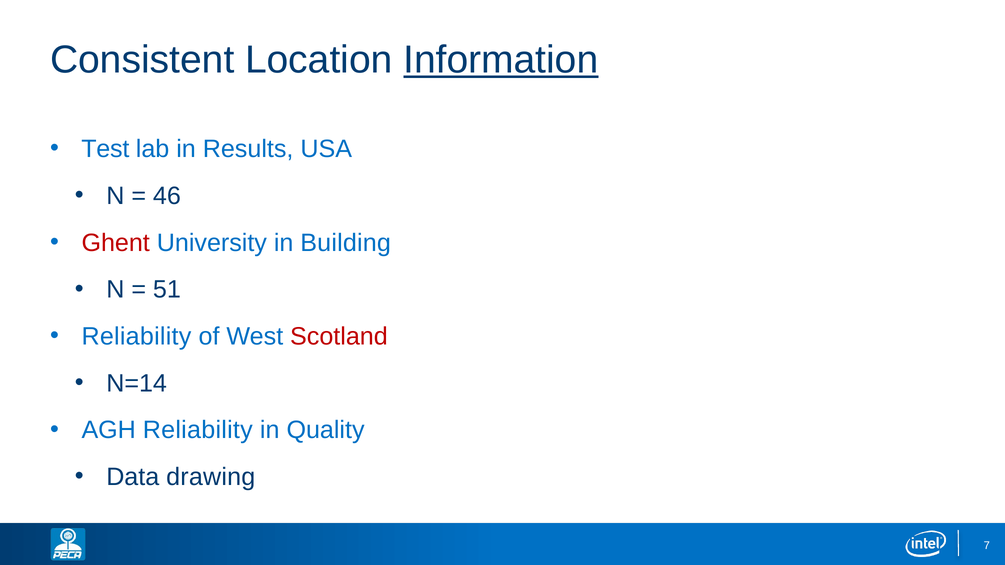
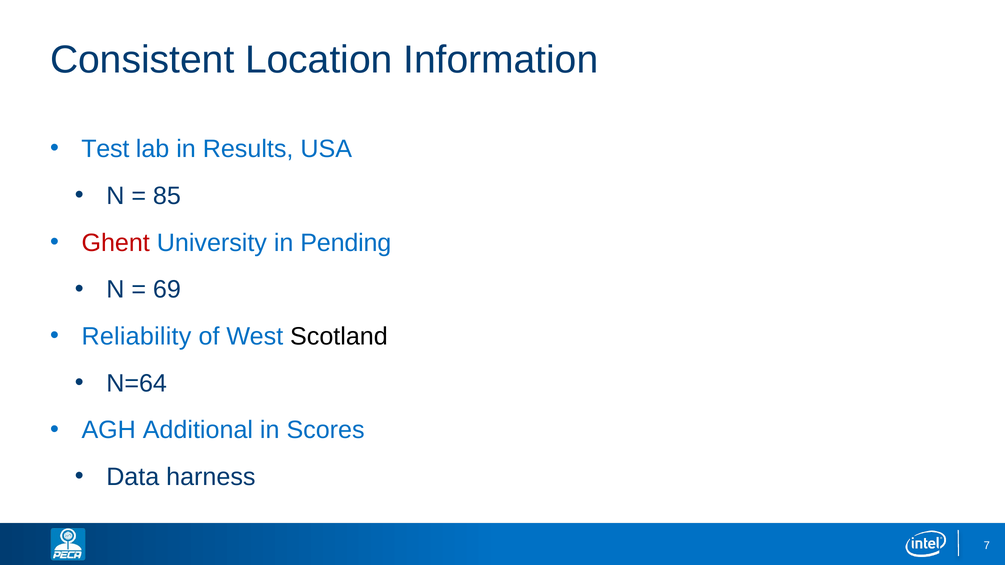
Information underline: present -> none
46: 46 -> 85
Building: Building -> Pending
51: 51 -> 69
Scotland colour: red -> black
N=14: N=14 -> N=64
AGH Reliability: Reliability -> Additional
Quality: Quality -> Scores
drawing: drawing -> harness
